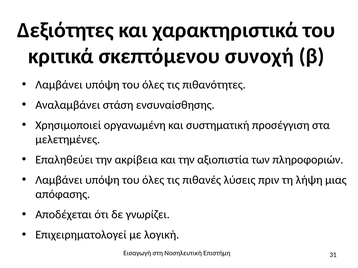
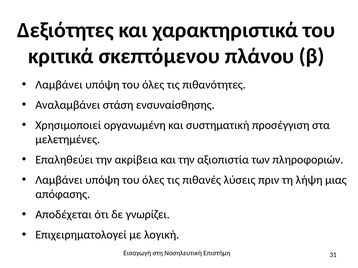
συνοχή: συνοχή -> πλάνου
